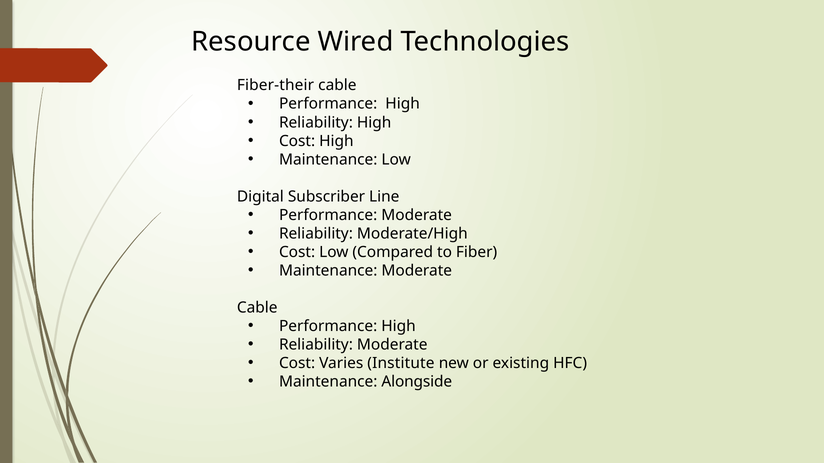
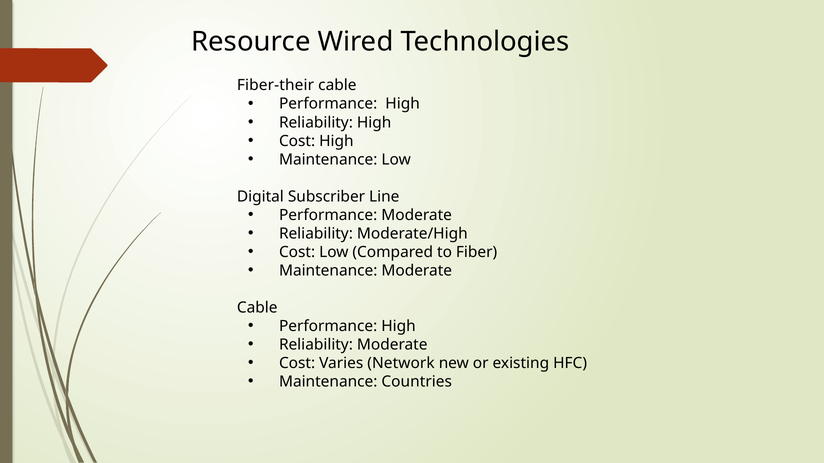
Institute: Institute -> Network
Alongside: Alongside -> Countries
